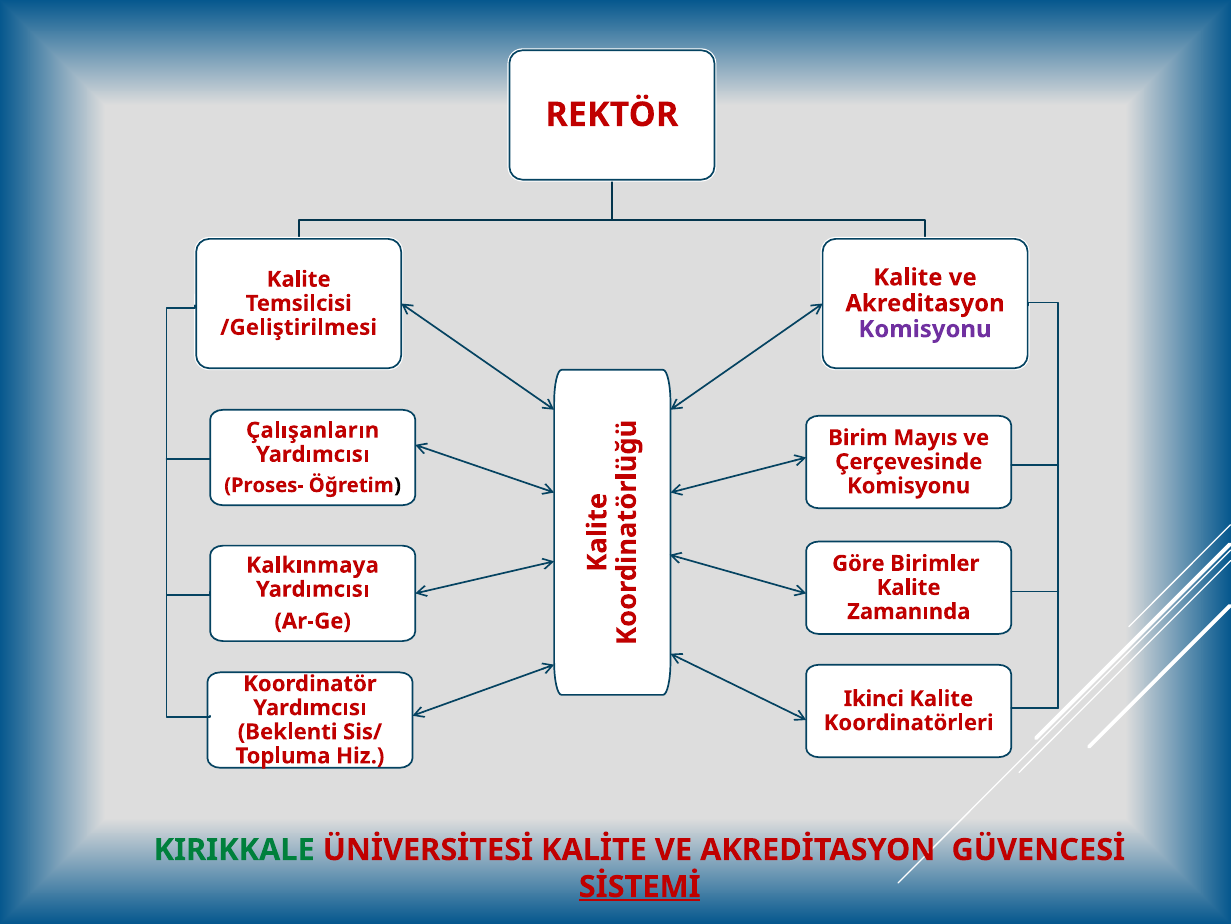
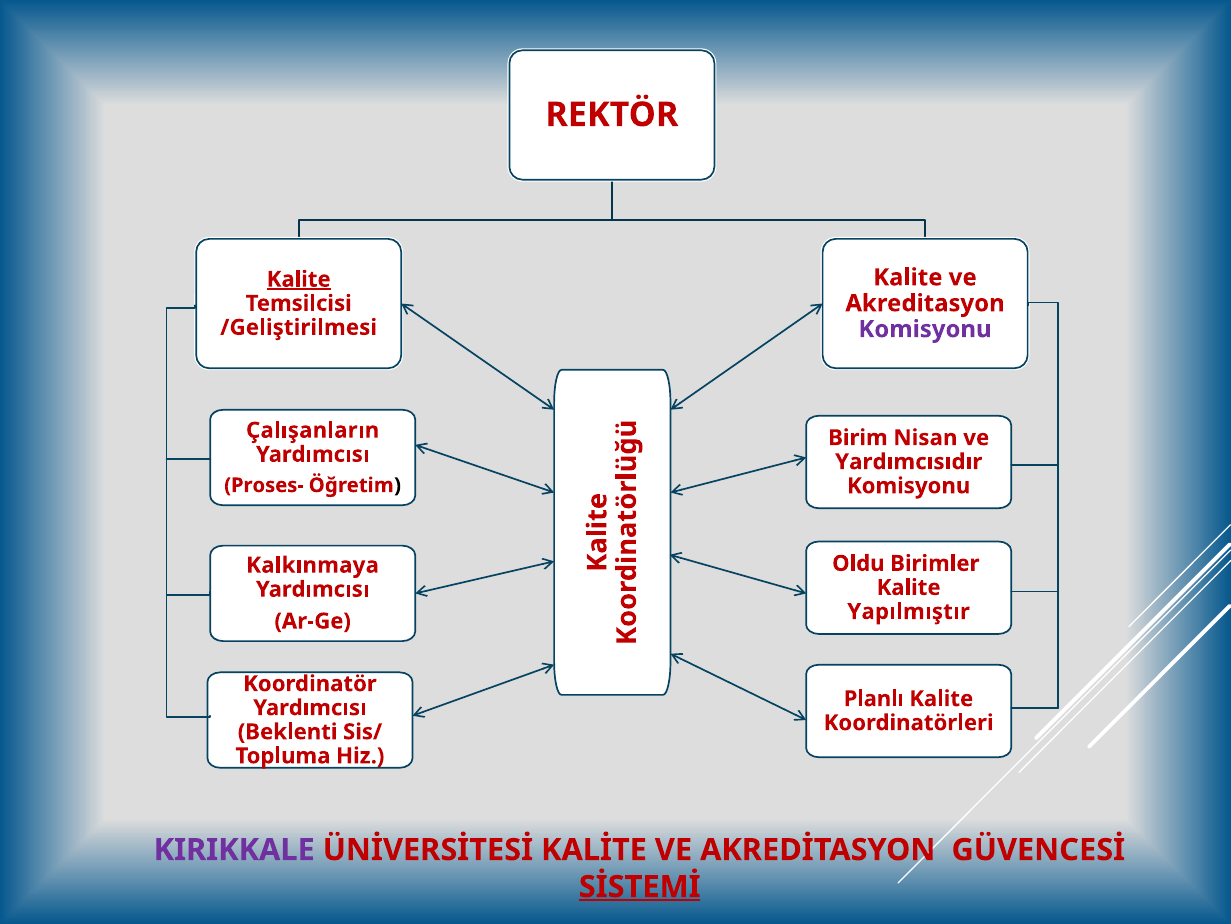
Kalite at (299, 279) underline: none -> present
Mayıs: Mayıs -> Nisan
Çerçevesinde: Çerçevesinde -> Yardımcısıdır
Göre: Göre -> Oldu
Zamanında: Zamanında -> Yapılmıştır
Ikinci: Ikinci -> Planlı
KIRIKKALE colour: green -> purple
